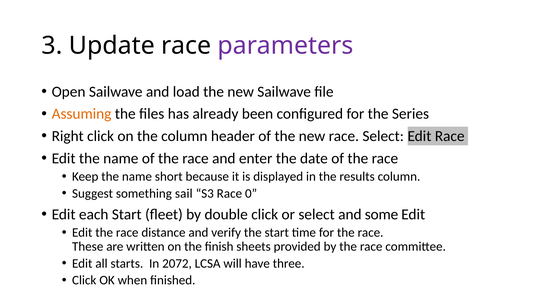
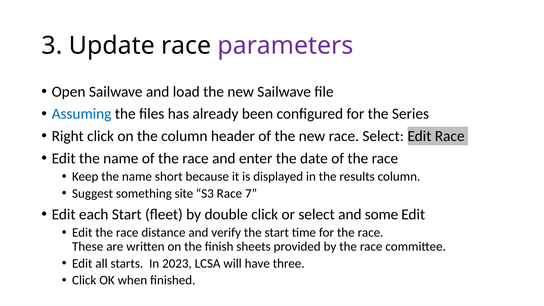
Assuming colour: orange -> blue
sail: sail -> site
0: 0 -> 7
2072: 2072 -> 2023
